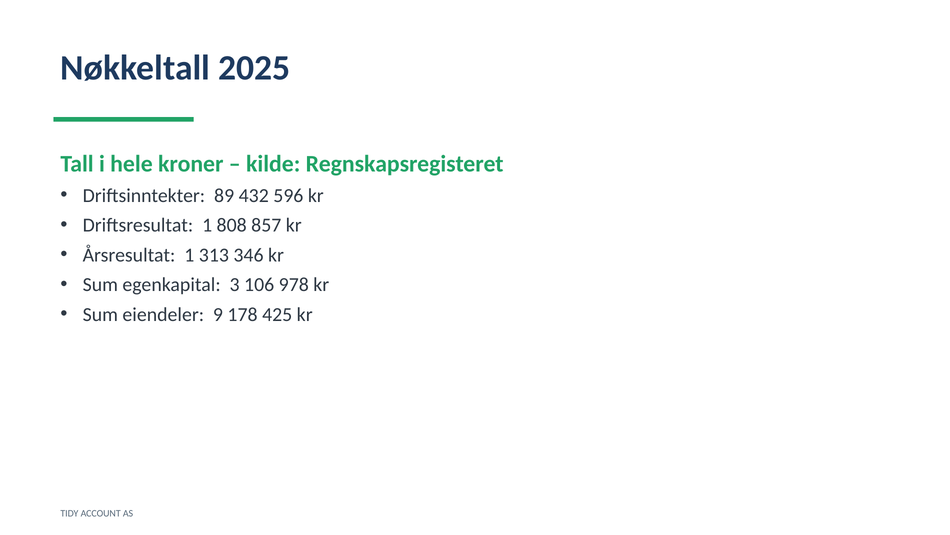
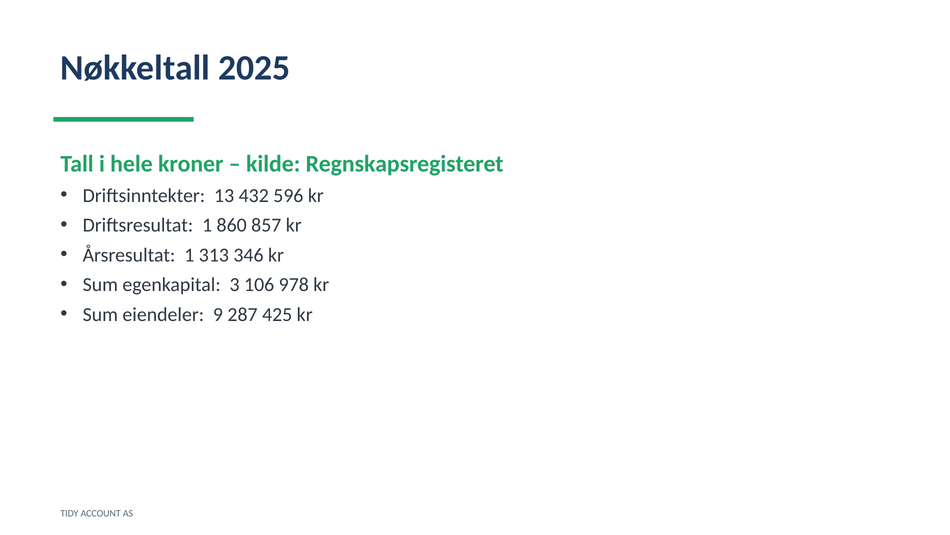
89: 89 -> 13
808: 808 -> 860
178: 178 -> 287
